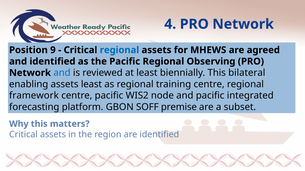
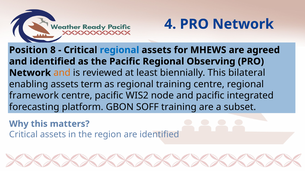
9: 9 -> 8
and at (62, 73) colour: blue -> orange
assets least: least -> term
SOFF premise: premise -> training
